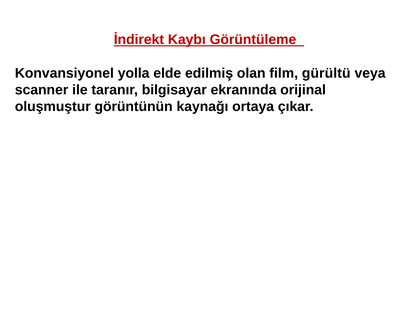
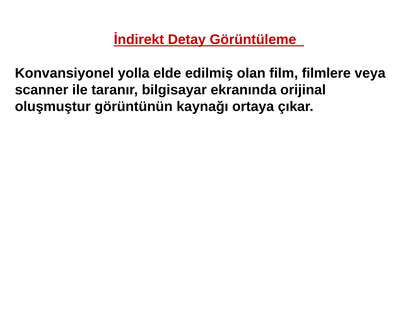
Kaybı: Kaybı -> Detay
gürültü: gürültü -> filmlere
